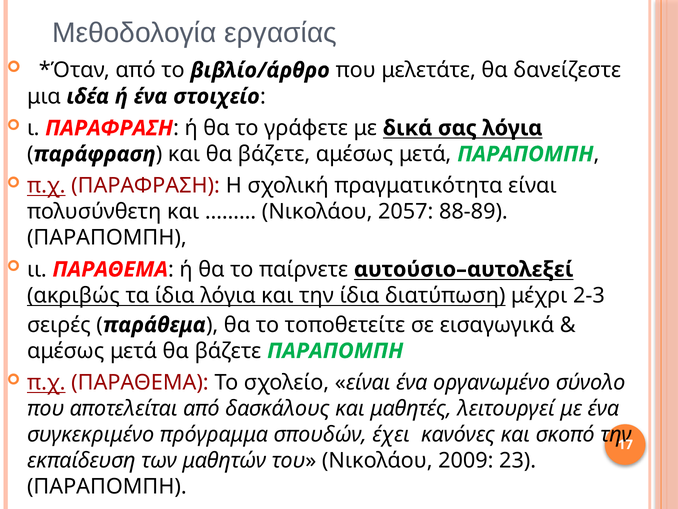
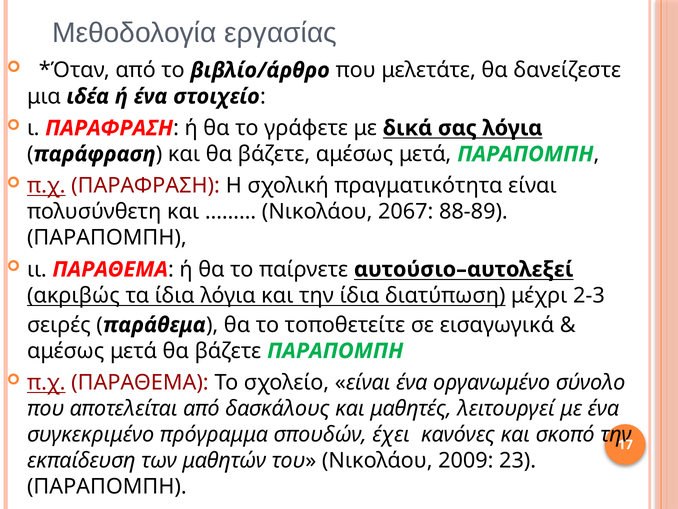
2057: 2057 -> 2067
